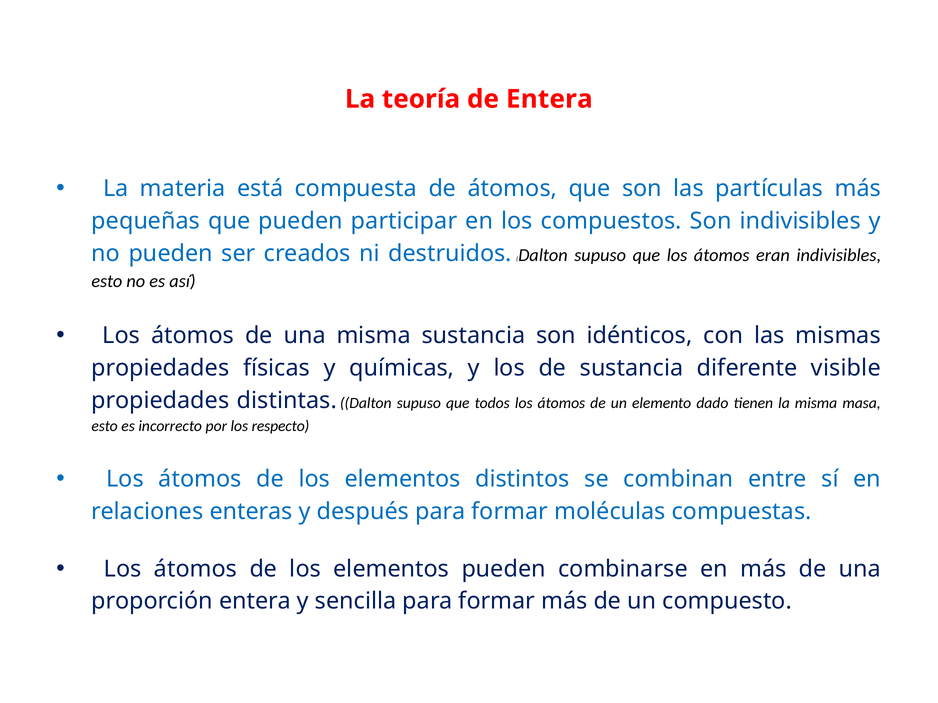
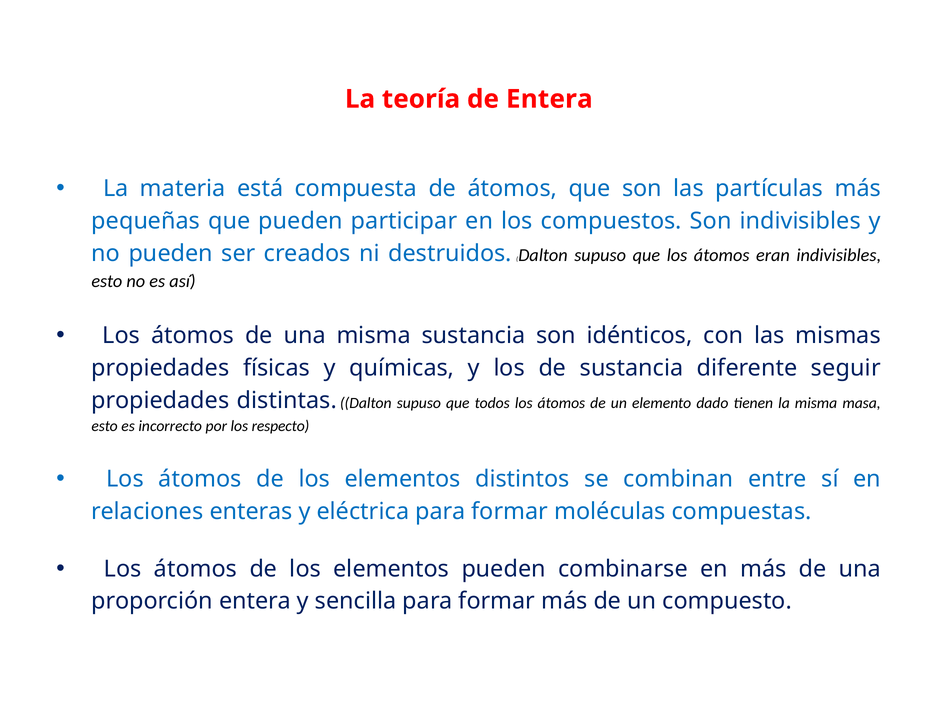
visible: visible -> seguir
después: después -> eléctrica
